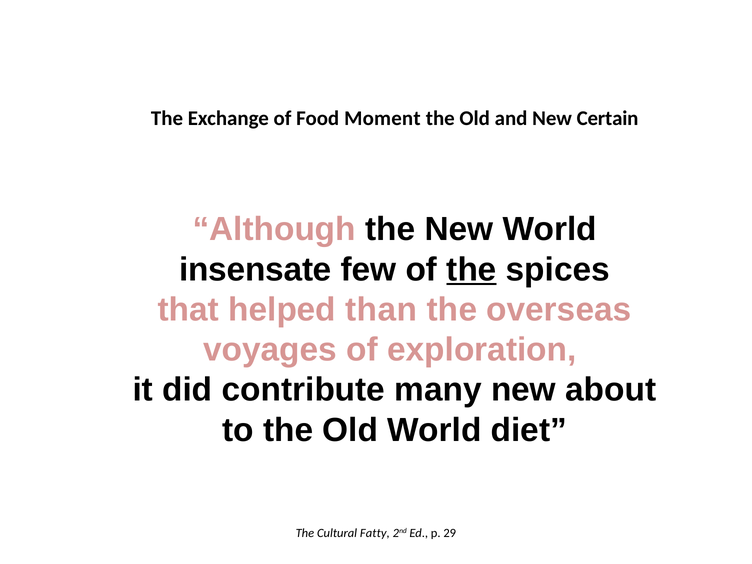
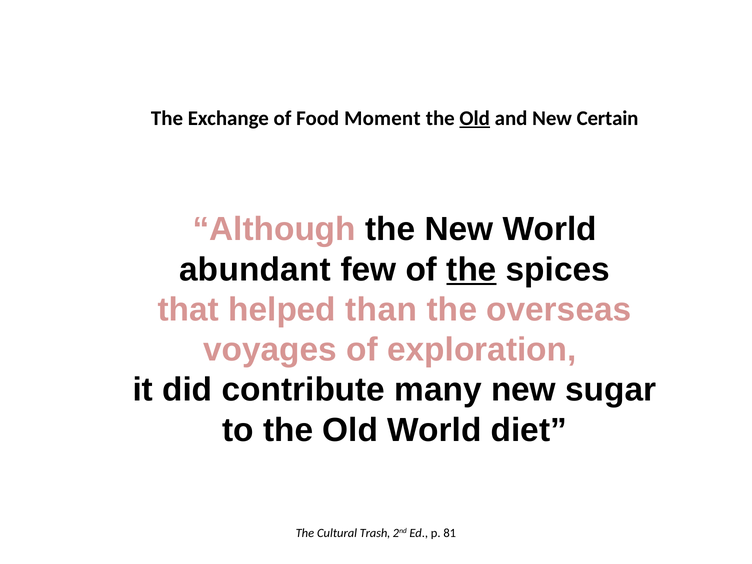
Old at (475, 118) underline: none -> present
insensate: insensate -> abundant
about: about -> sugar
Fatty: Fatty -> Trash
29: 29 -> 81
